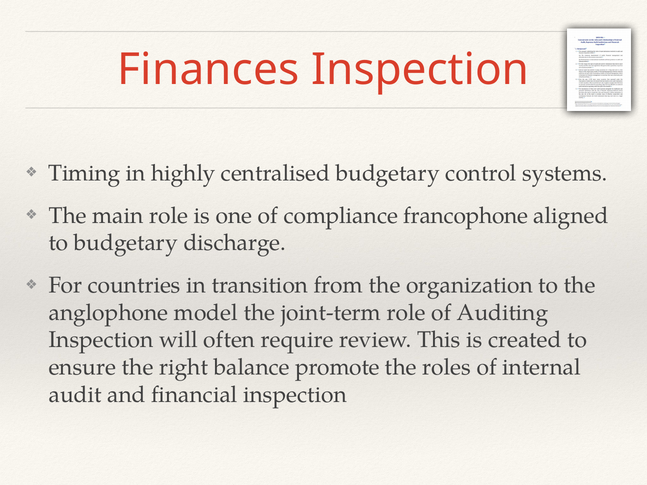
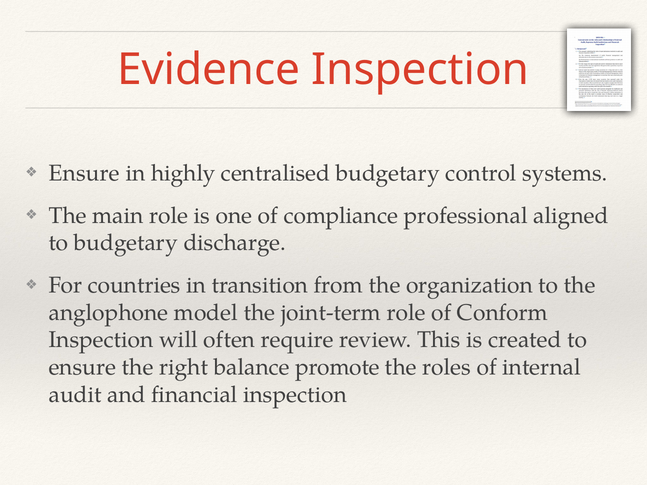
Finances: Finances -> Evidence
Timing at (84, 173): Timing -> Ensure
francophone: francophone -> professional
Auditing: Auditing -> Conform
